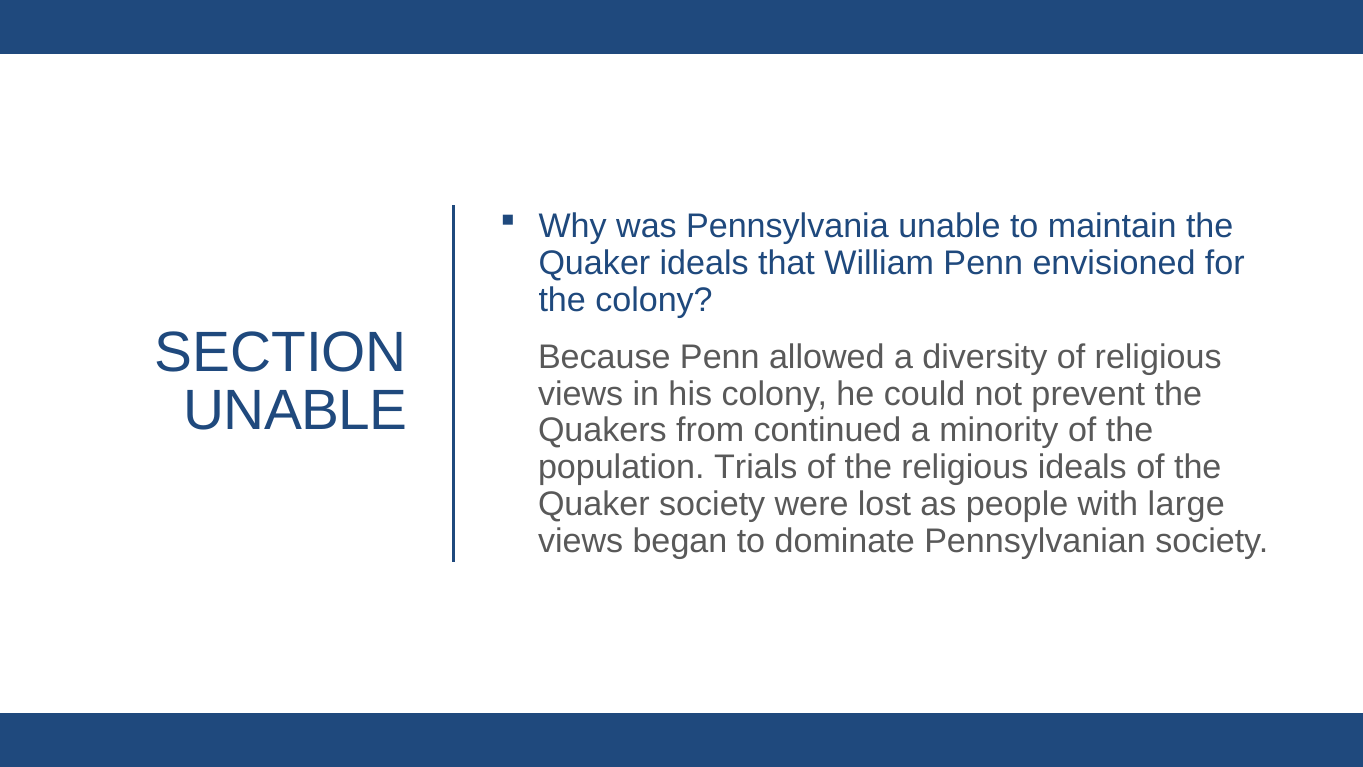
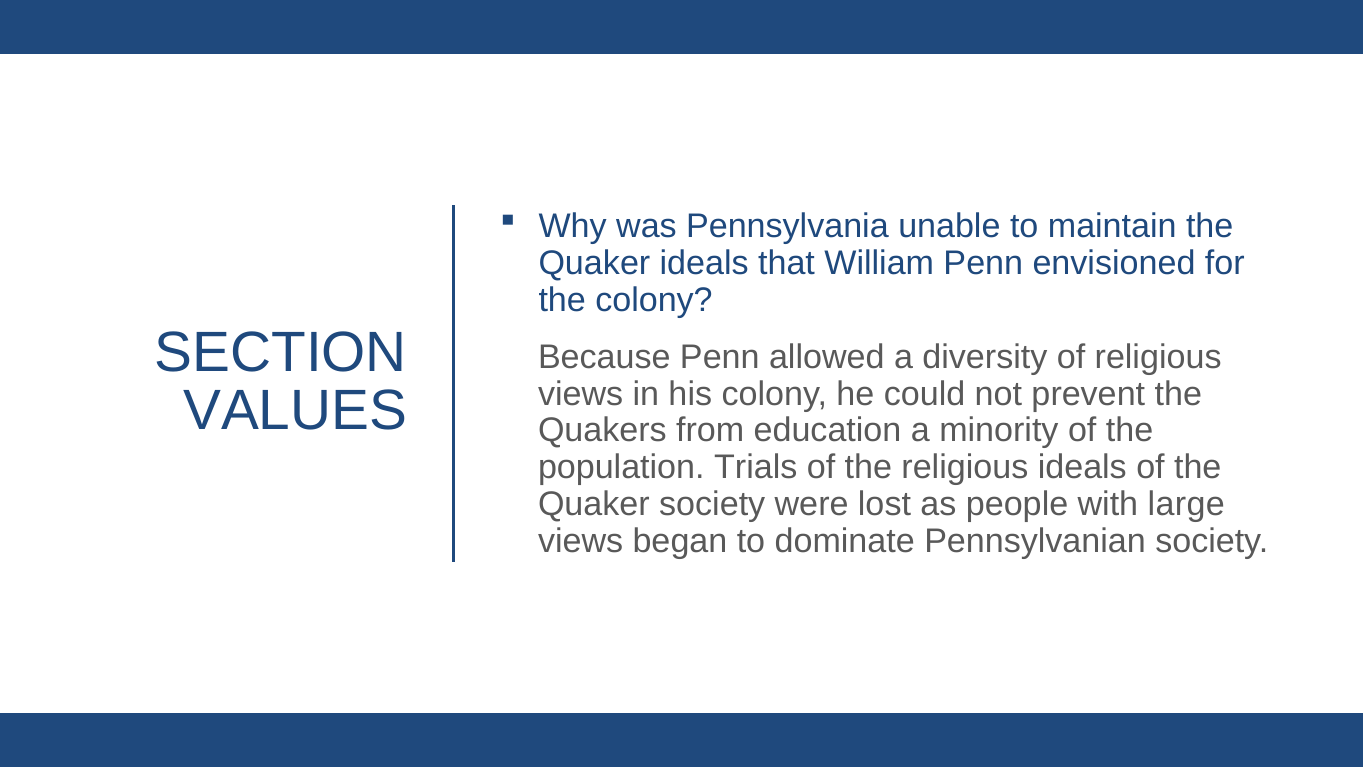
UNABLE at (296, 411): UNABLE -> VALUES
continued: continued -> education
